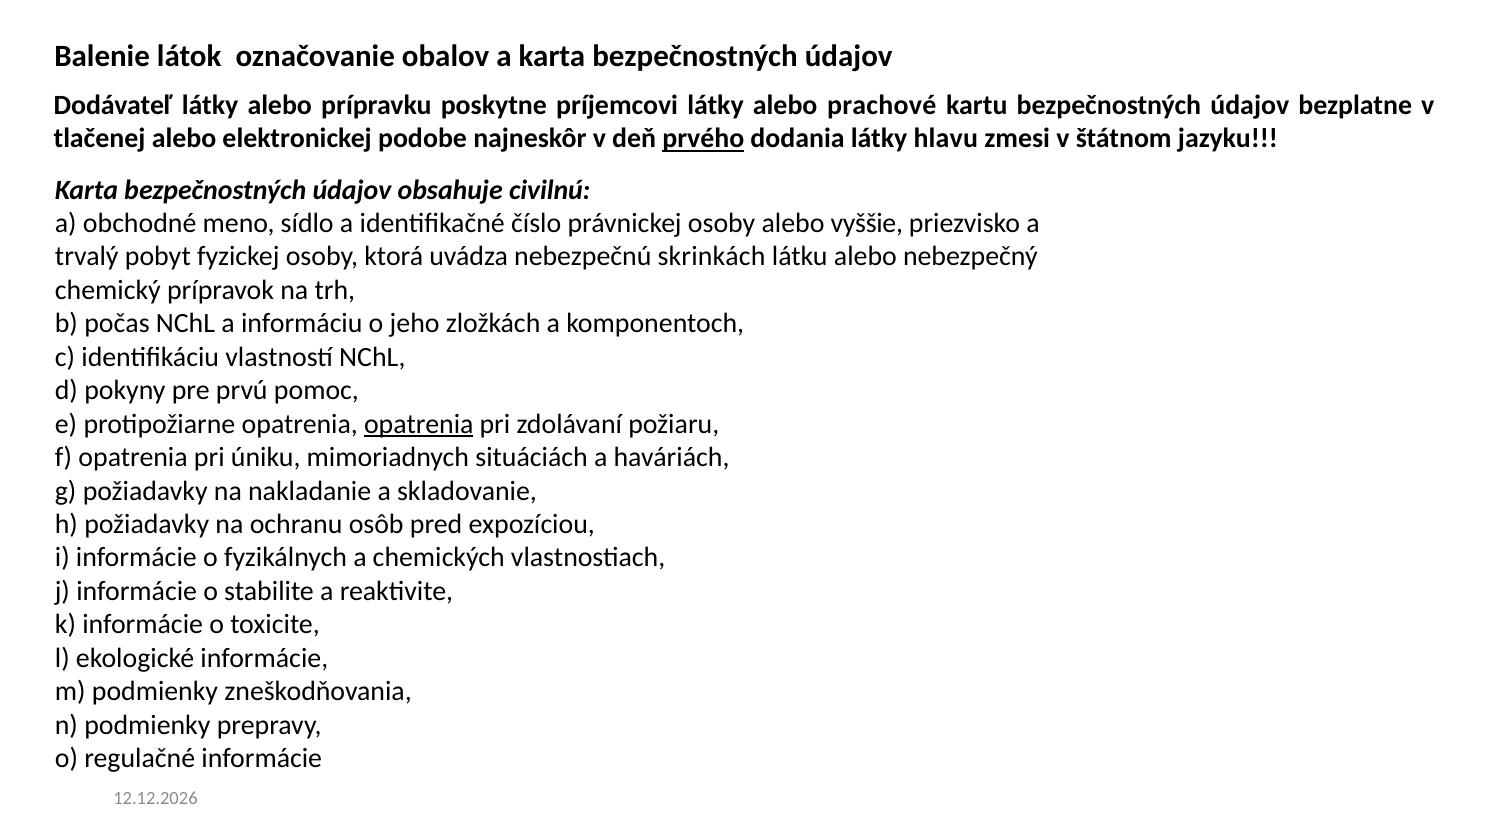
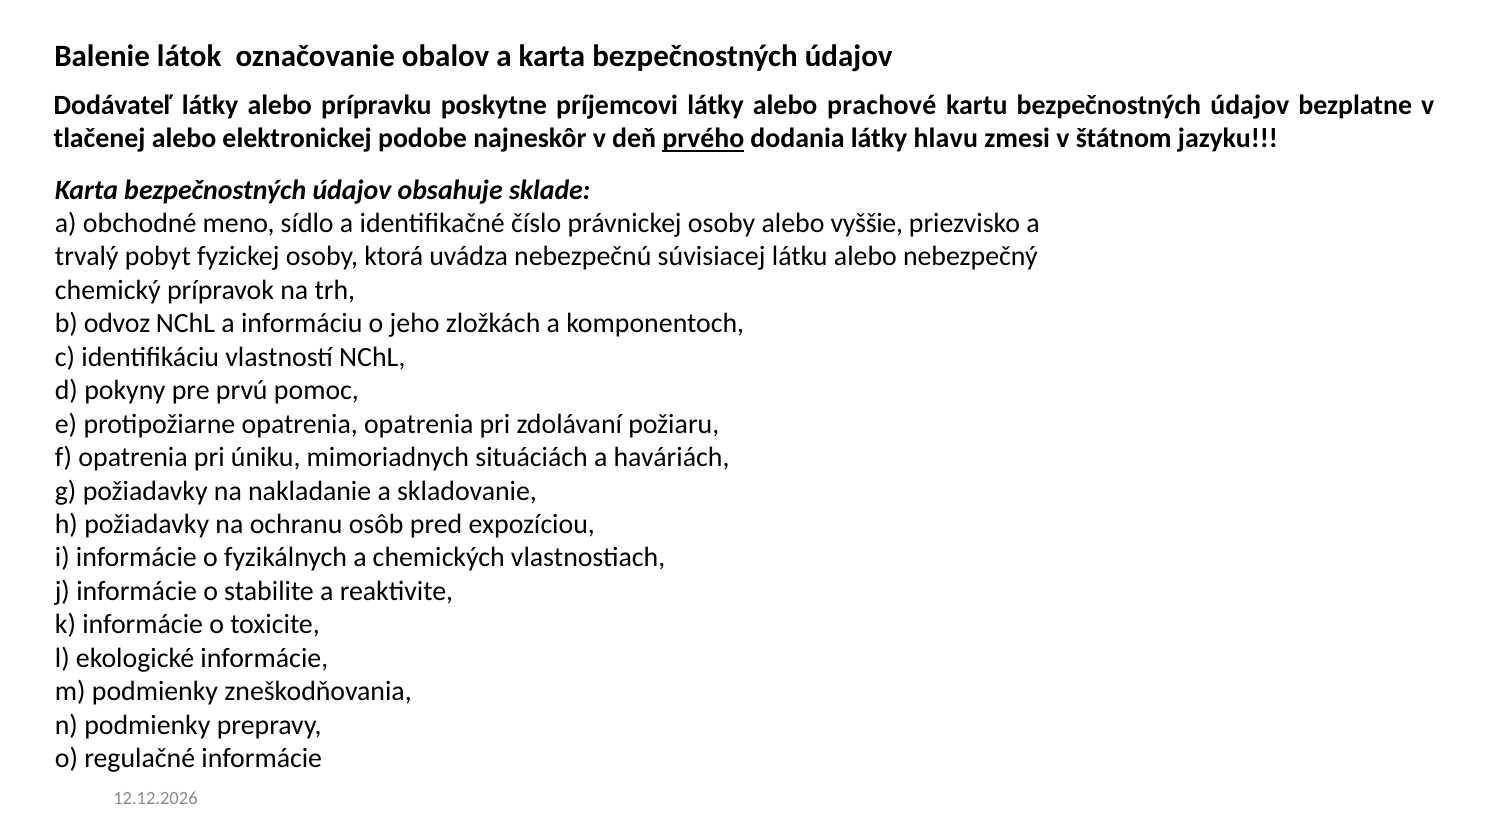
civilnú: civilnú -> sklade
skrinkách: skrinkách -> súvisiacej
počas: počas -> odvoz
opatrenia at (419, 424) underline: present -> none
